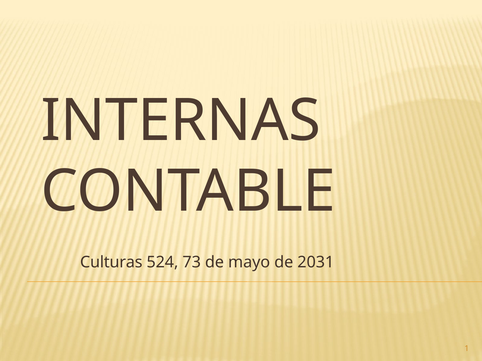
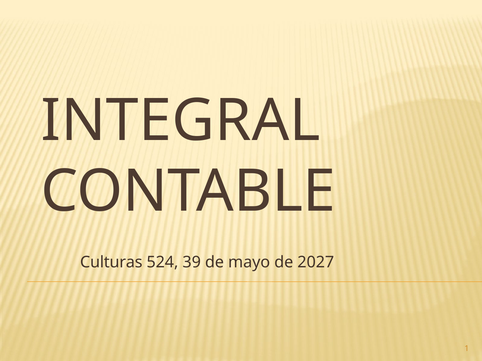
INTERNAS: INTERNAS -> INTEGRAL
73: 73 -> 39
2031: 2031 -> 2027
